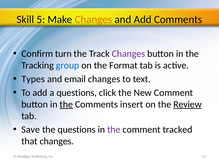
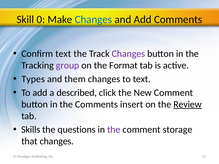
5: 5 -> 0
Changes at (93, 20) colour: orange -> blue
Confirm turn: turn -> text
group colour: blue -> purple
email: email -> them
a questions: questions -> described
the at (66, 105) underline: present -> none
Save: Save -> Skills
tracked: tracked -> storage
